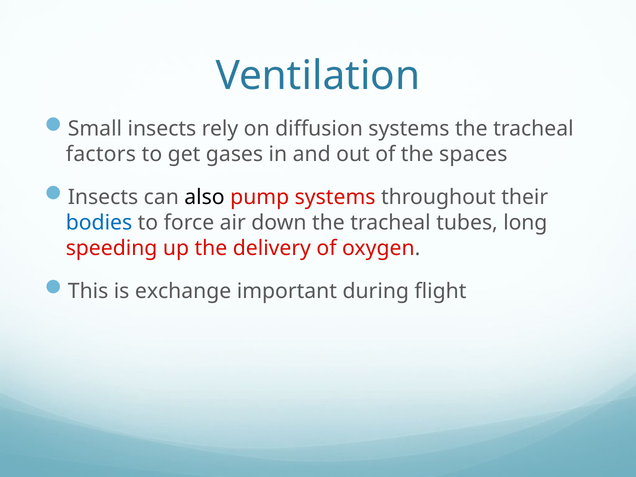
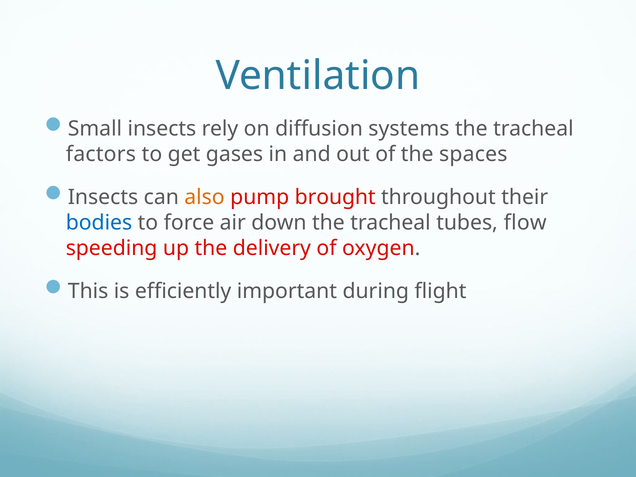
also colour: black -> orange
pump systems: systems -> brought
long: long -> flow
exchange: exchange -> efficiently
